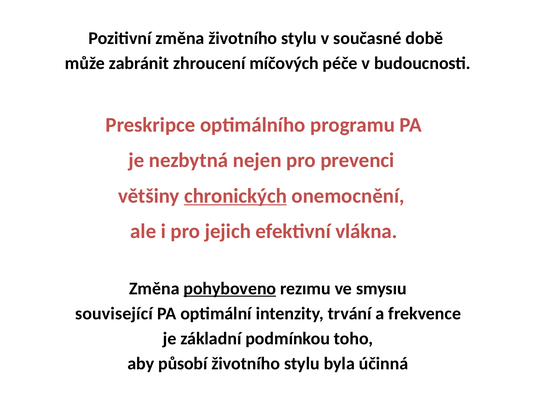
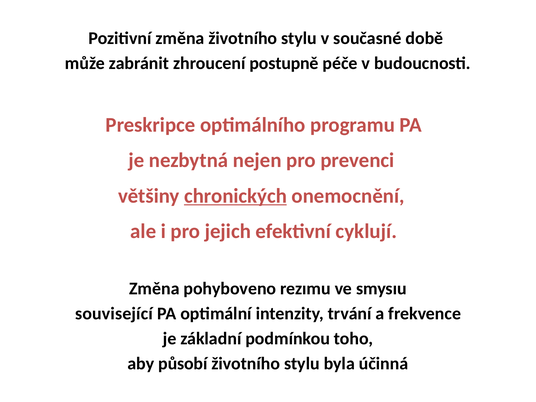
míčových: míčových -> postupně
vlákna: vlákna -> cyklují
pohybového underline: present -> none
